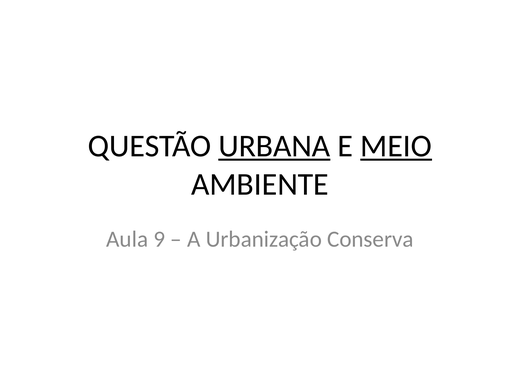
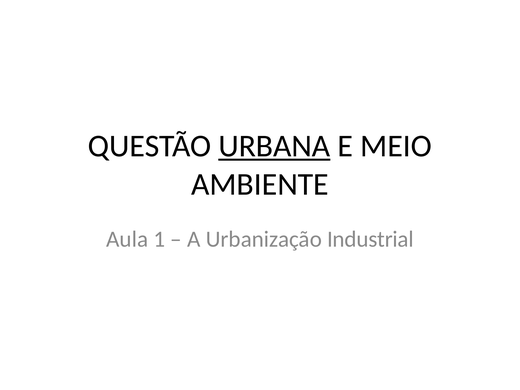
MEIO underline: present -> none
9: 9 -> 1
Conserva: Conserva -> Industrial
